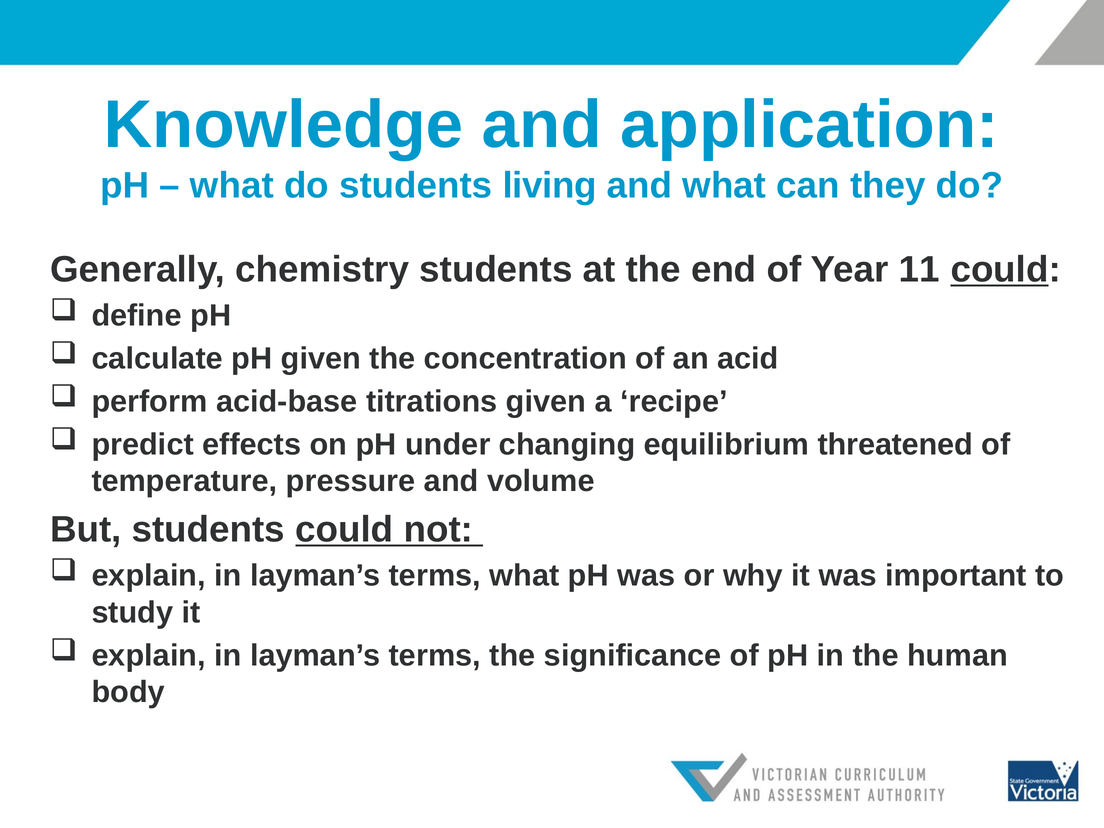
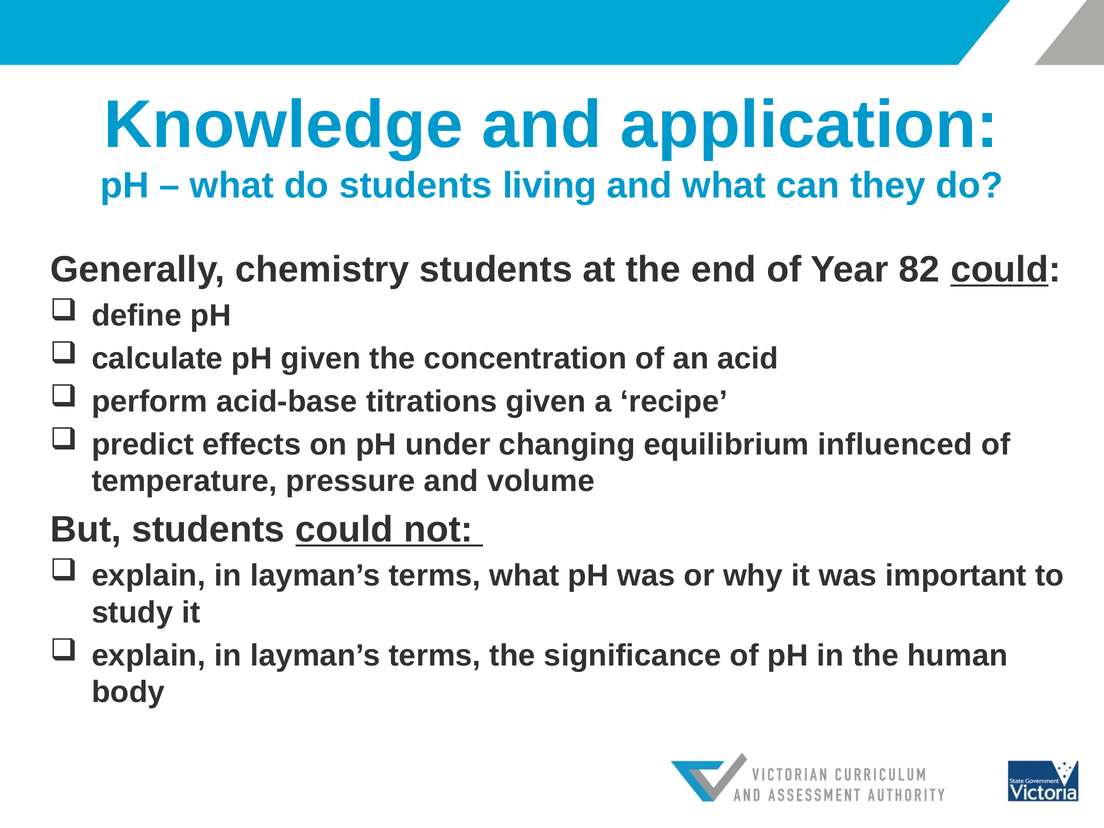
11: 11 -> 82
threatened: threatened -> influenced
